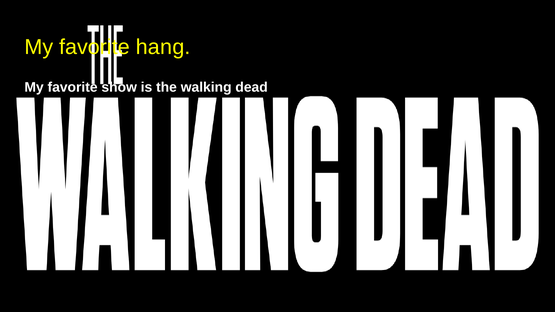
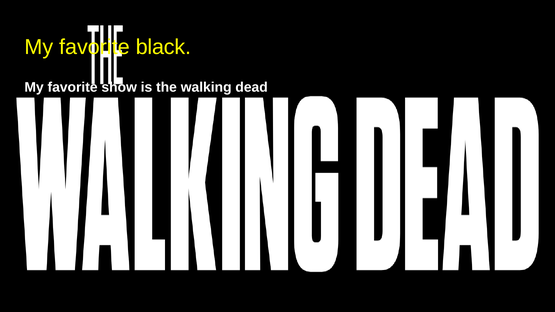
hang: hang -> black
